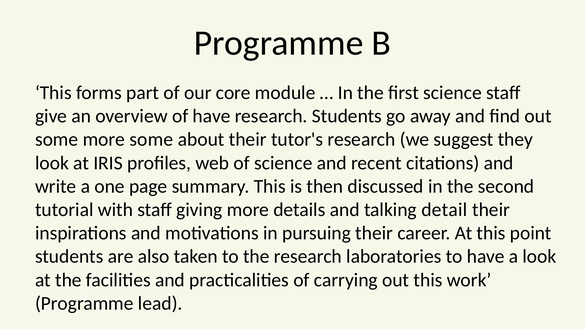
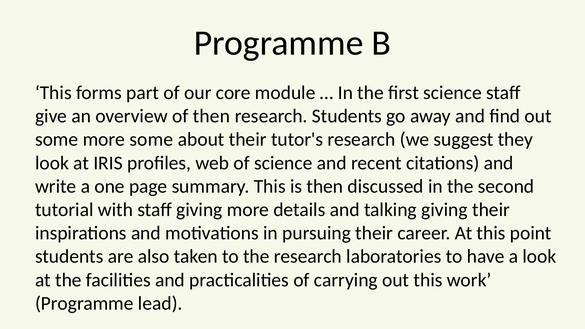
of have: have -> then
talking detail: detail -> giving
